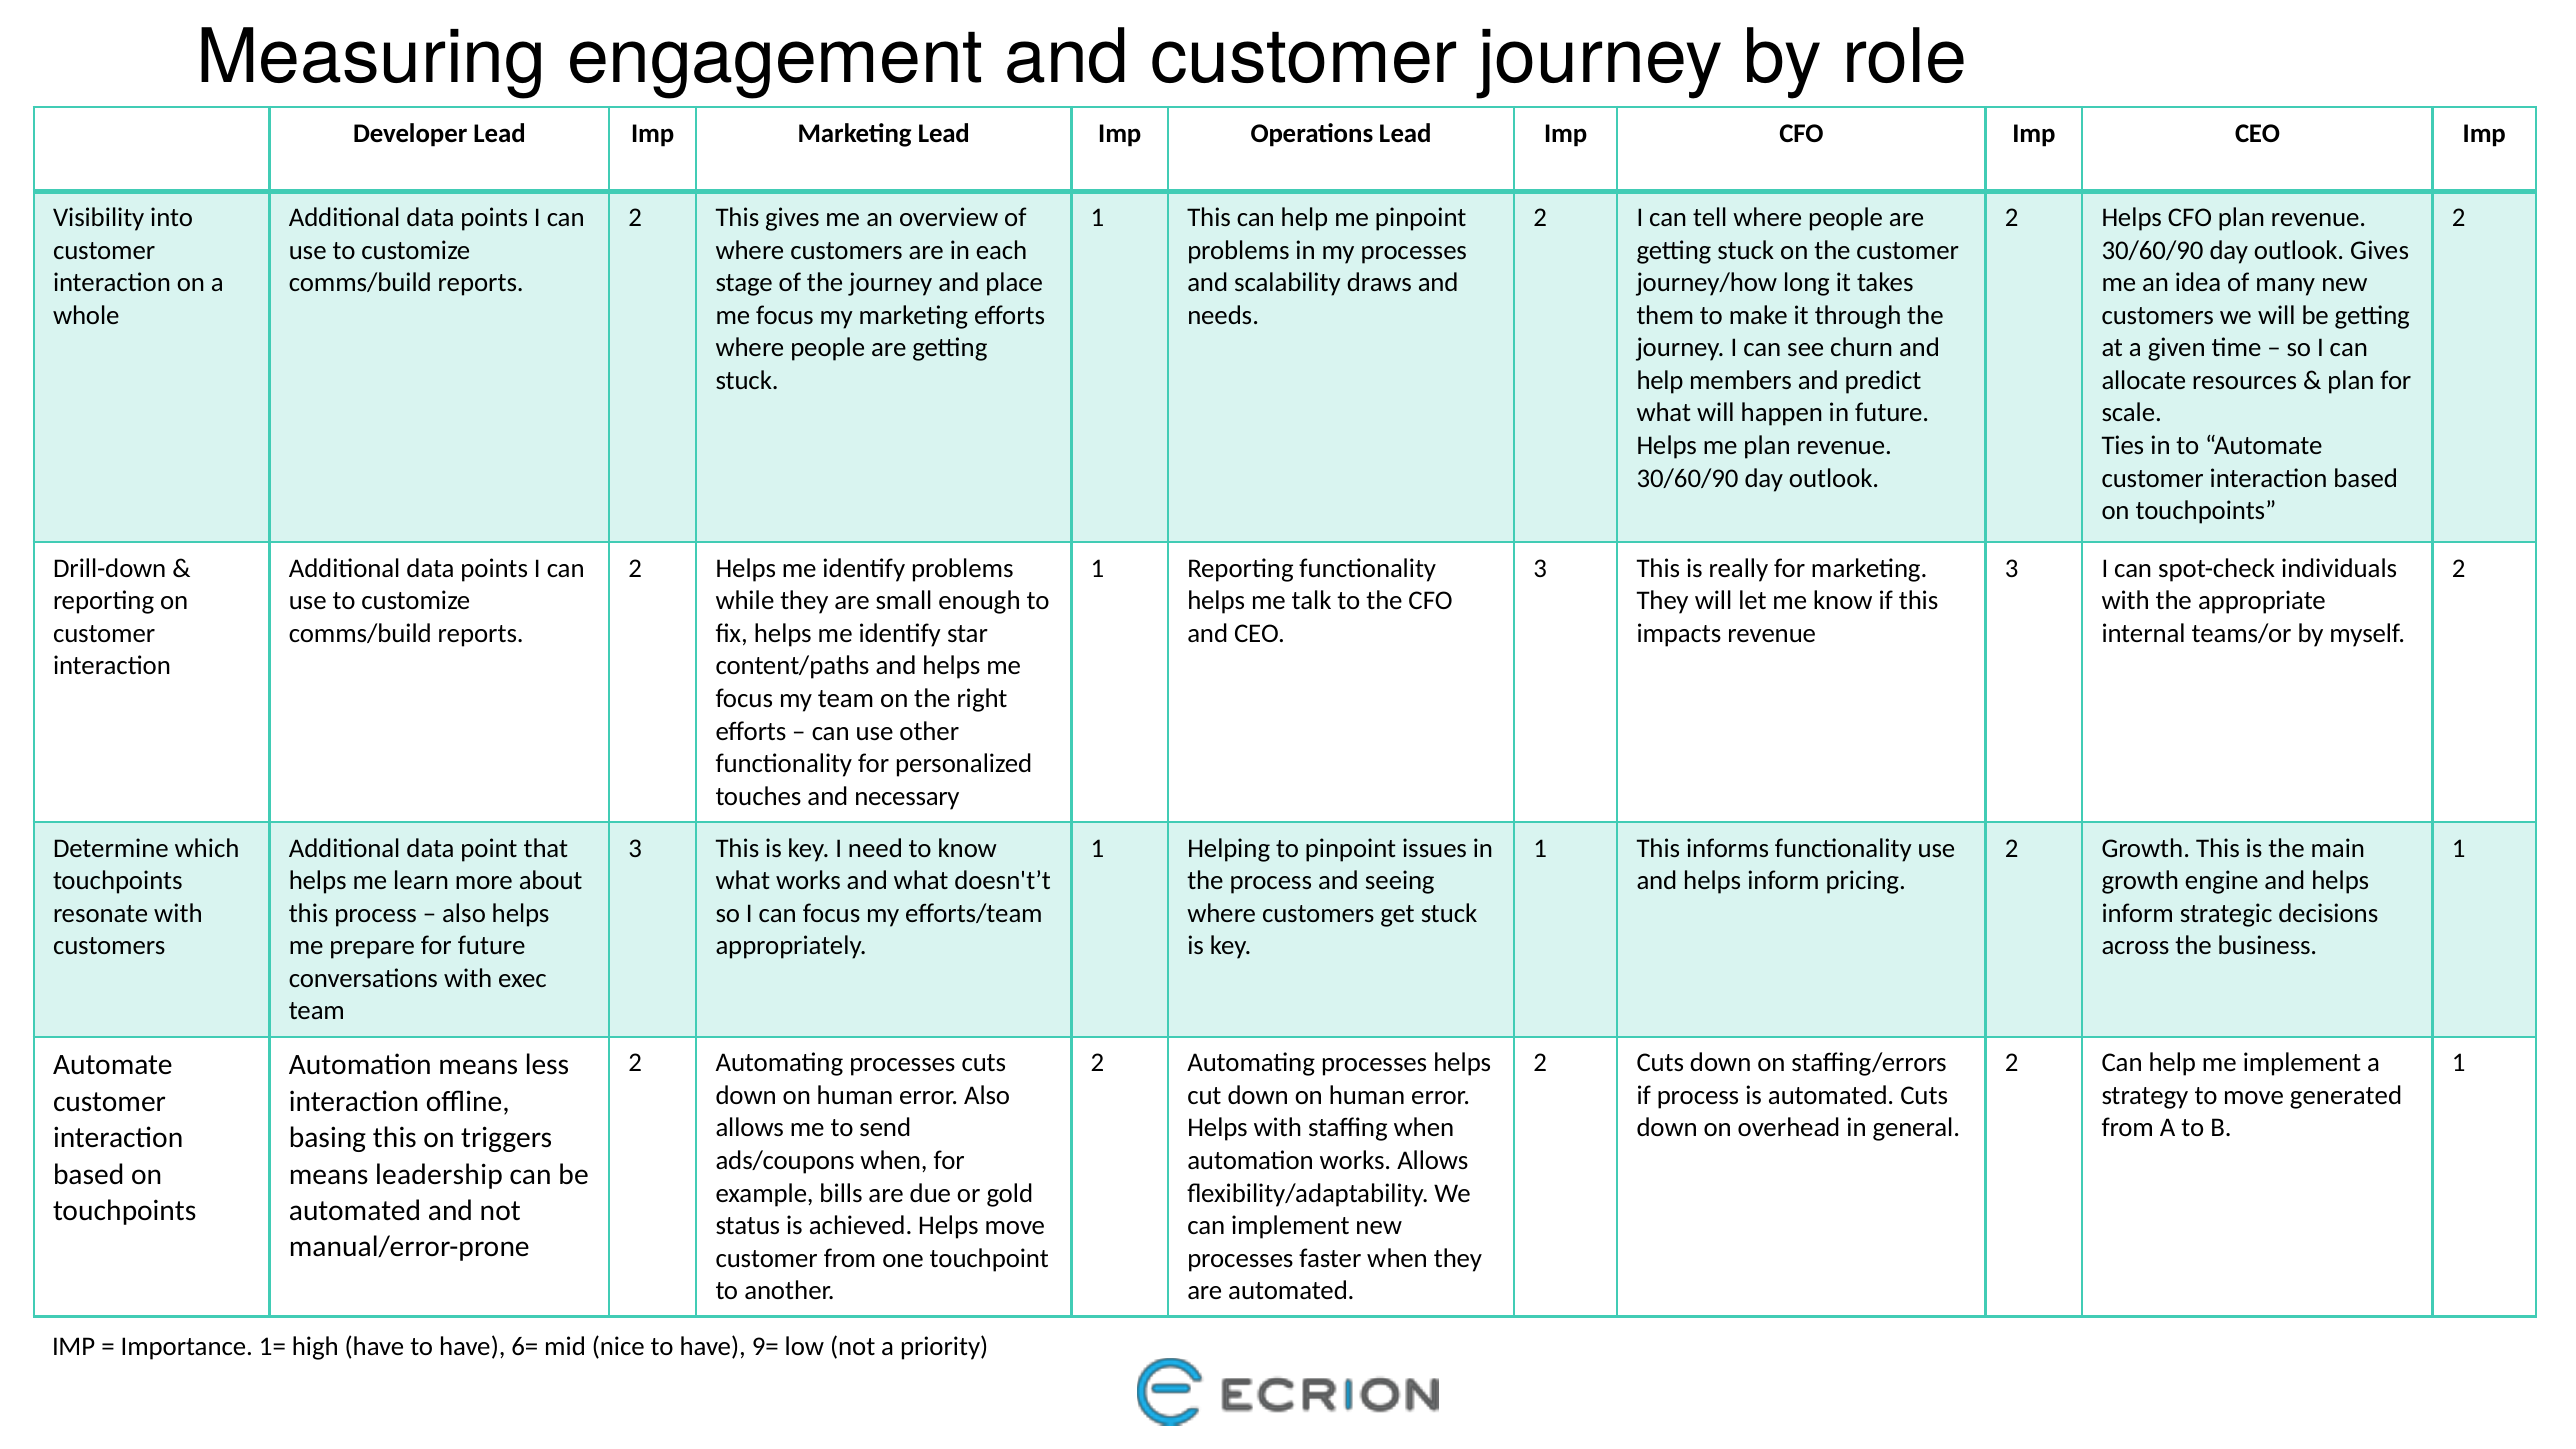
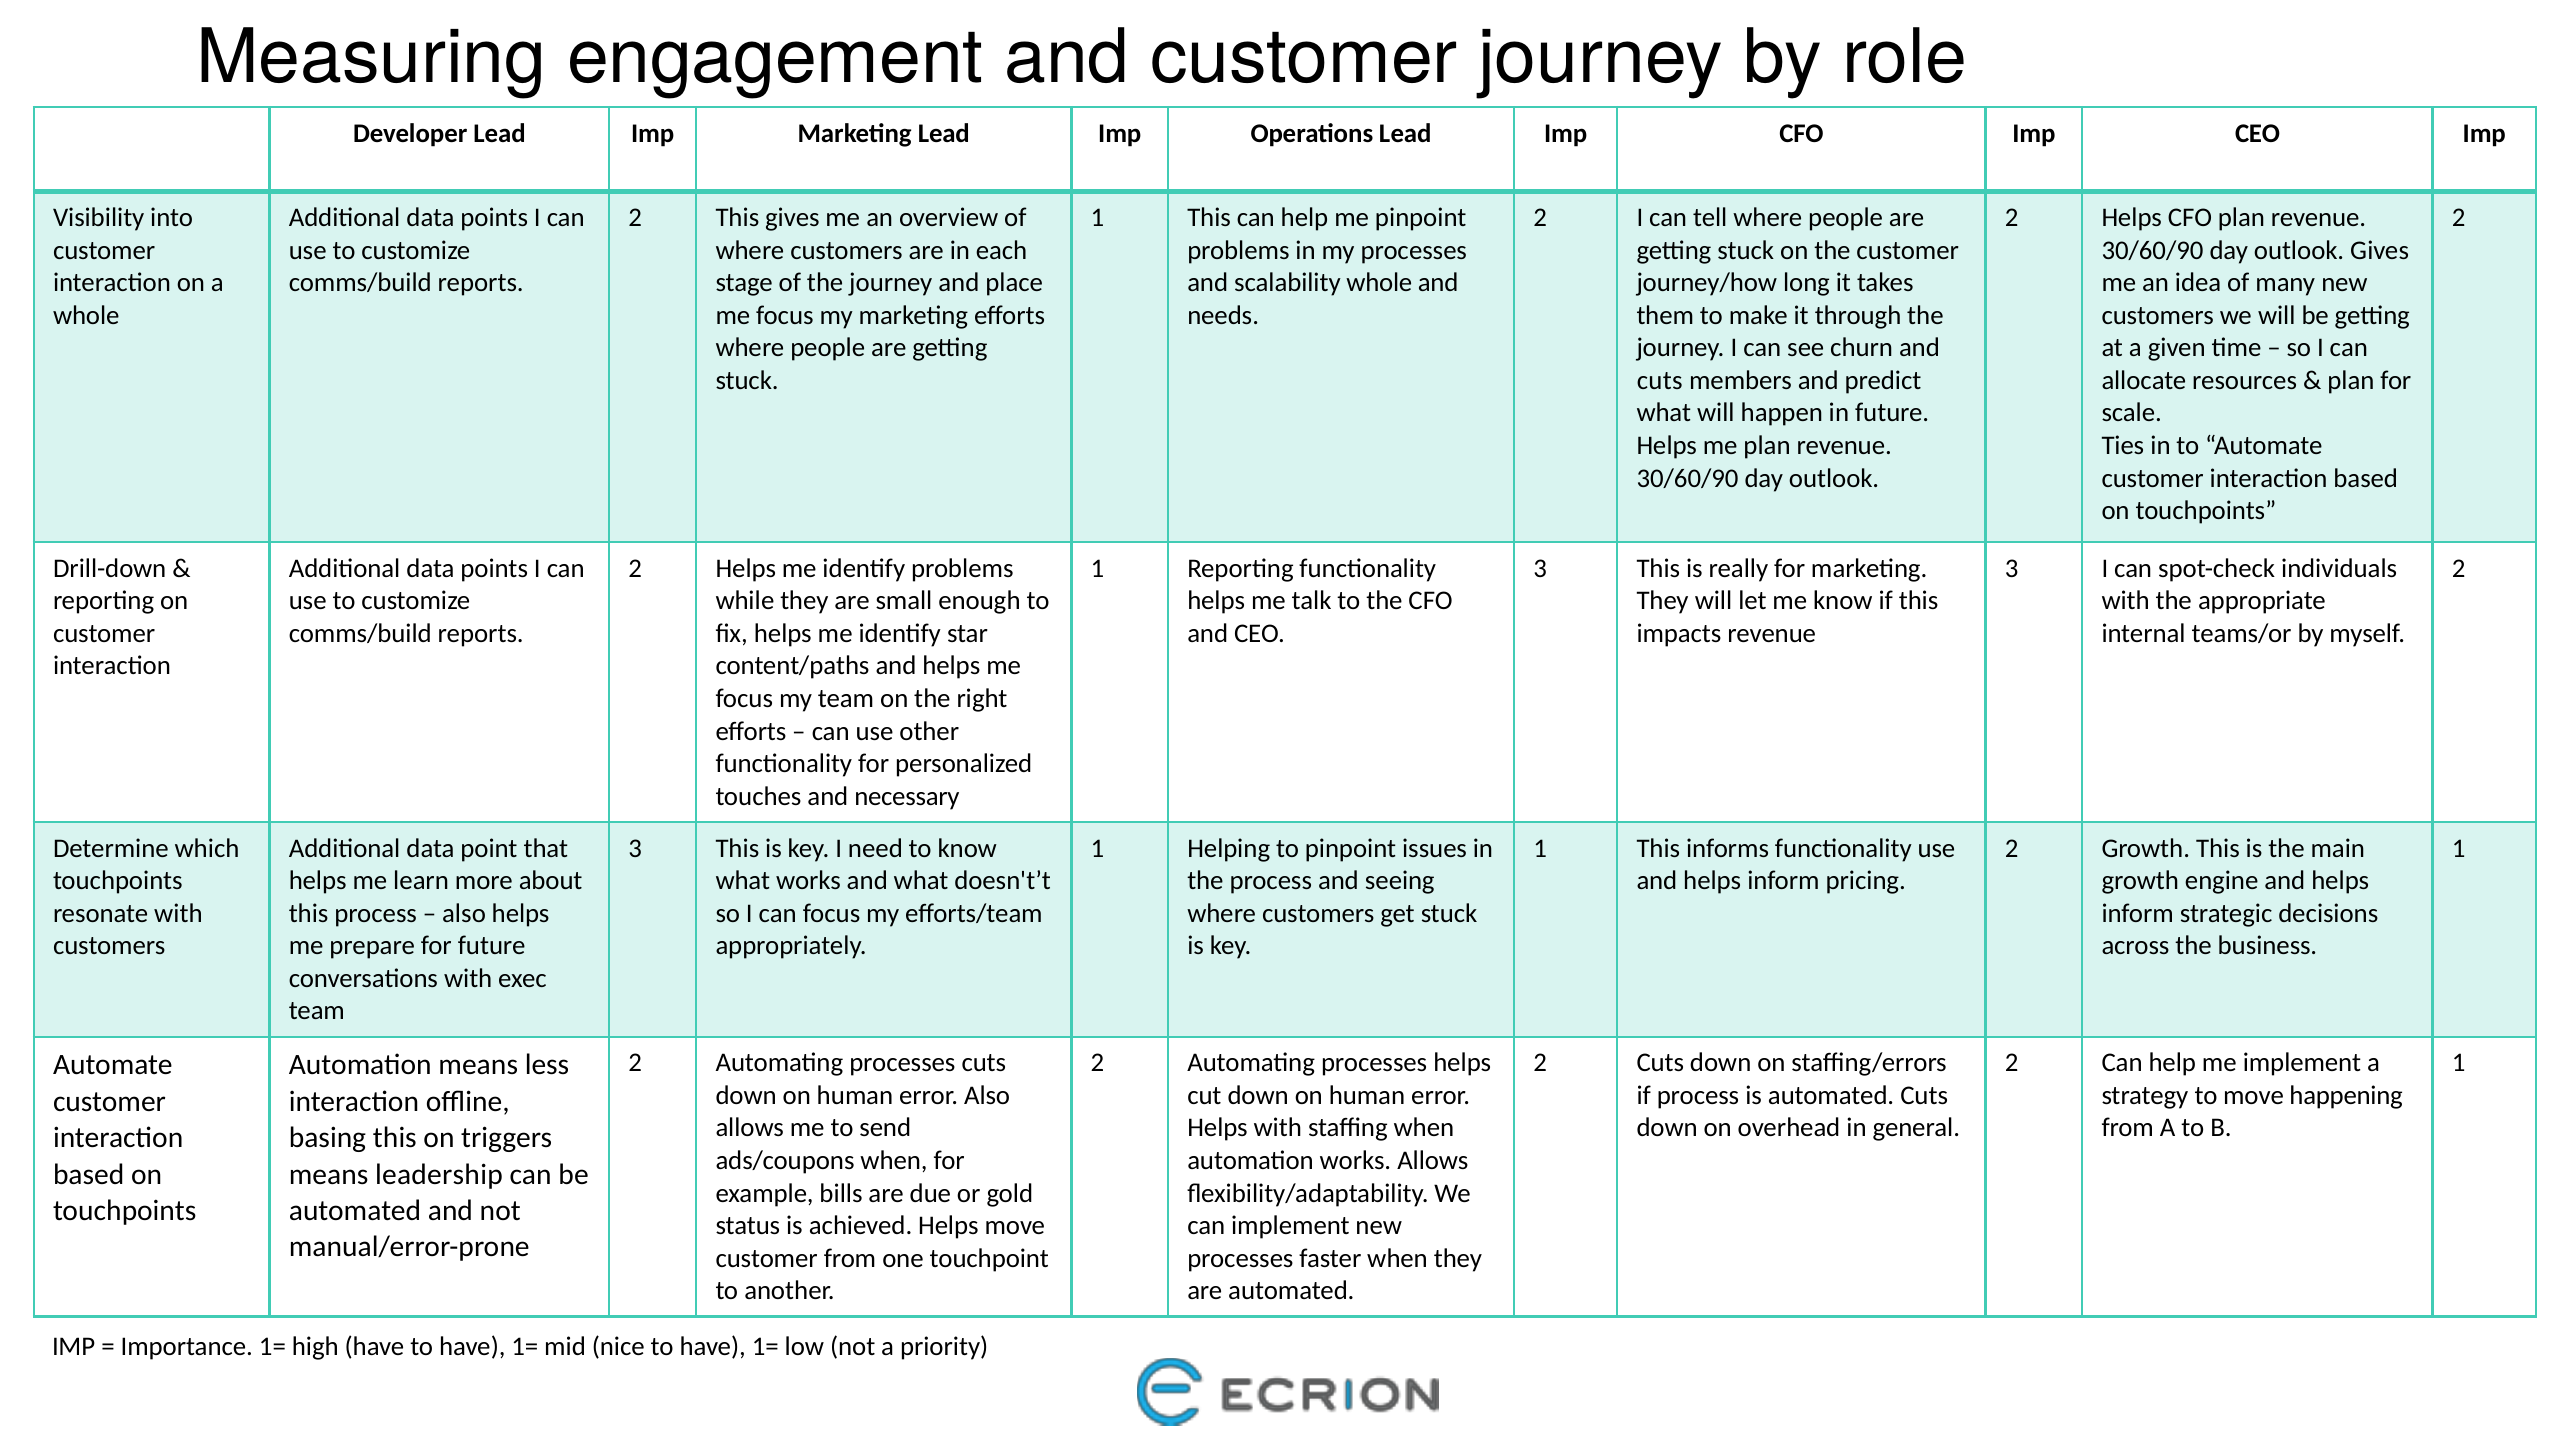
scalability draws: draws -> whole
help at (1660, 381): help -> cuts
generated: generated -> happening
have to have 6=: 6= -> 1=
nice to have 9=: 9= -> 1=
